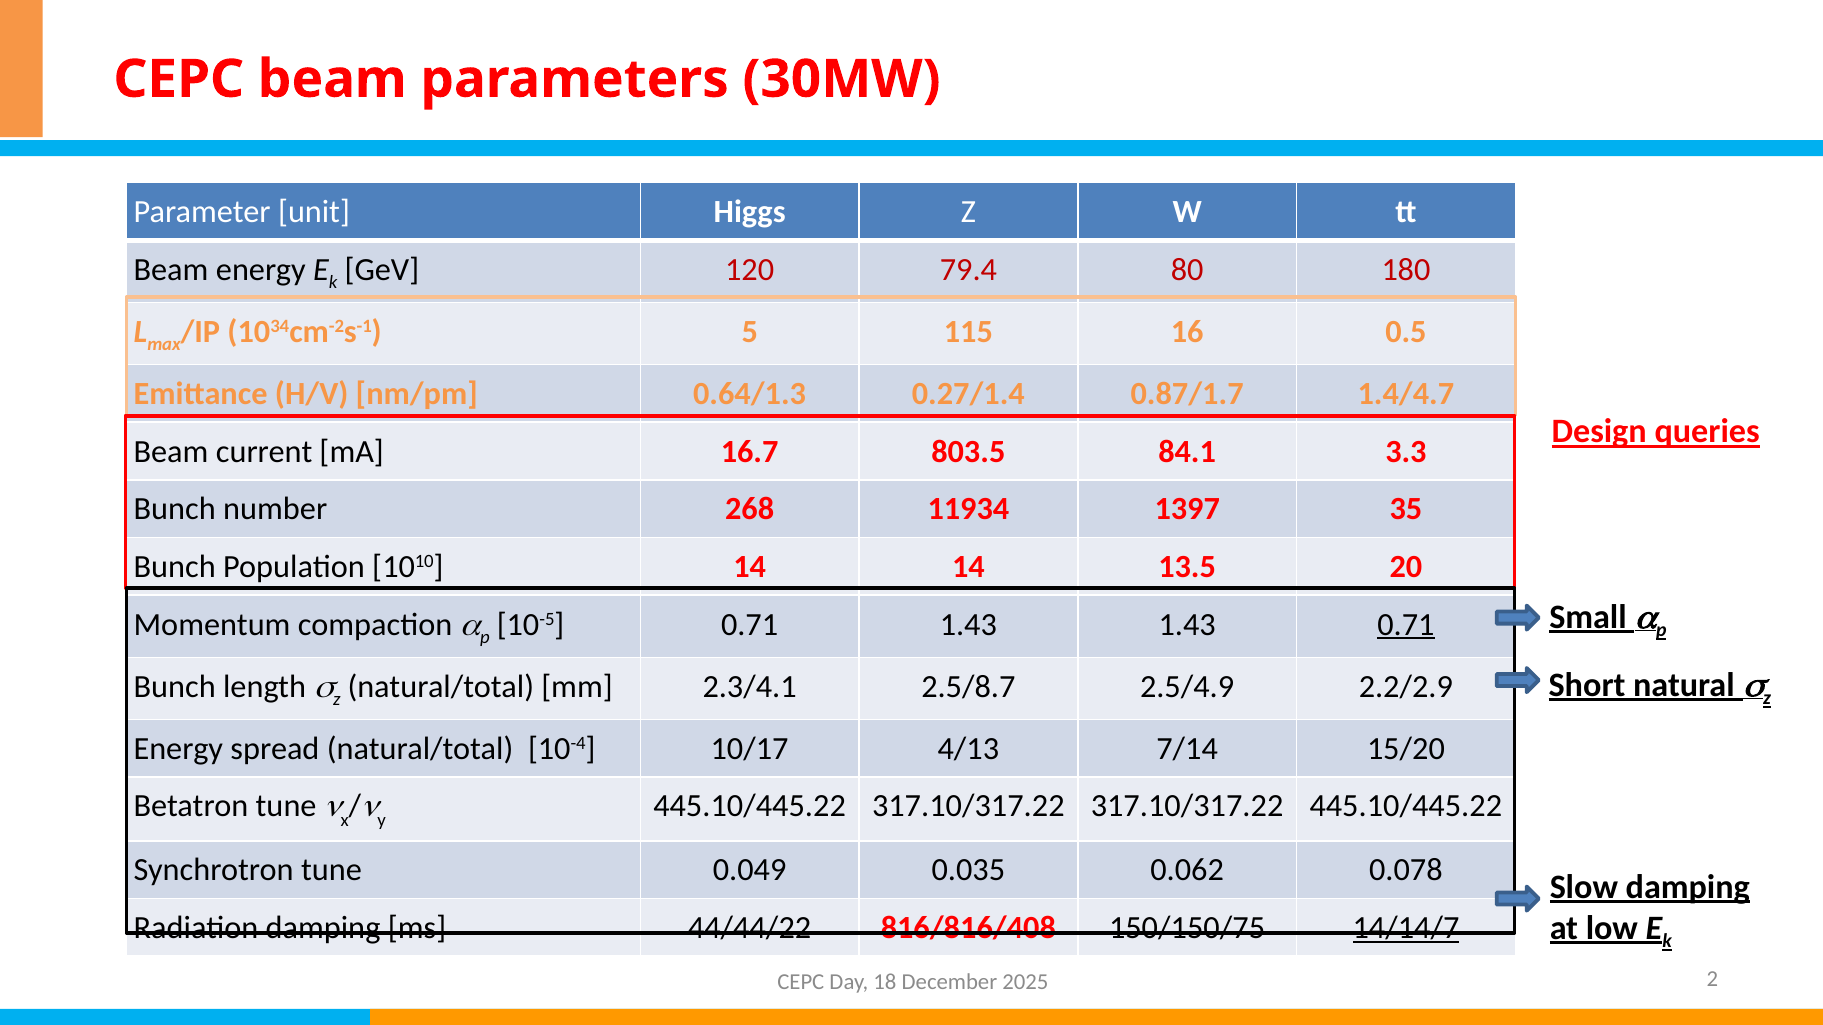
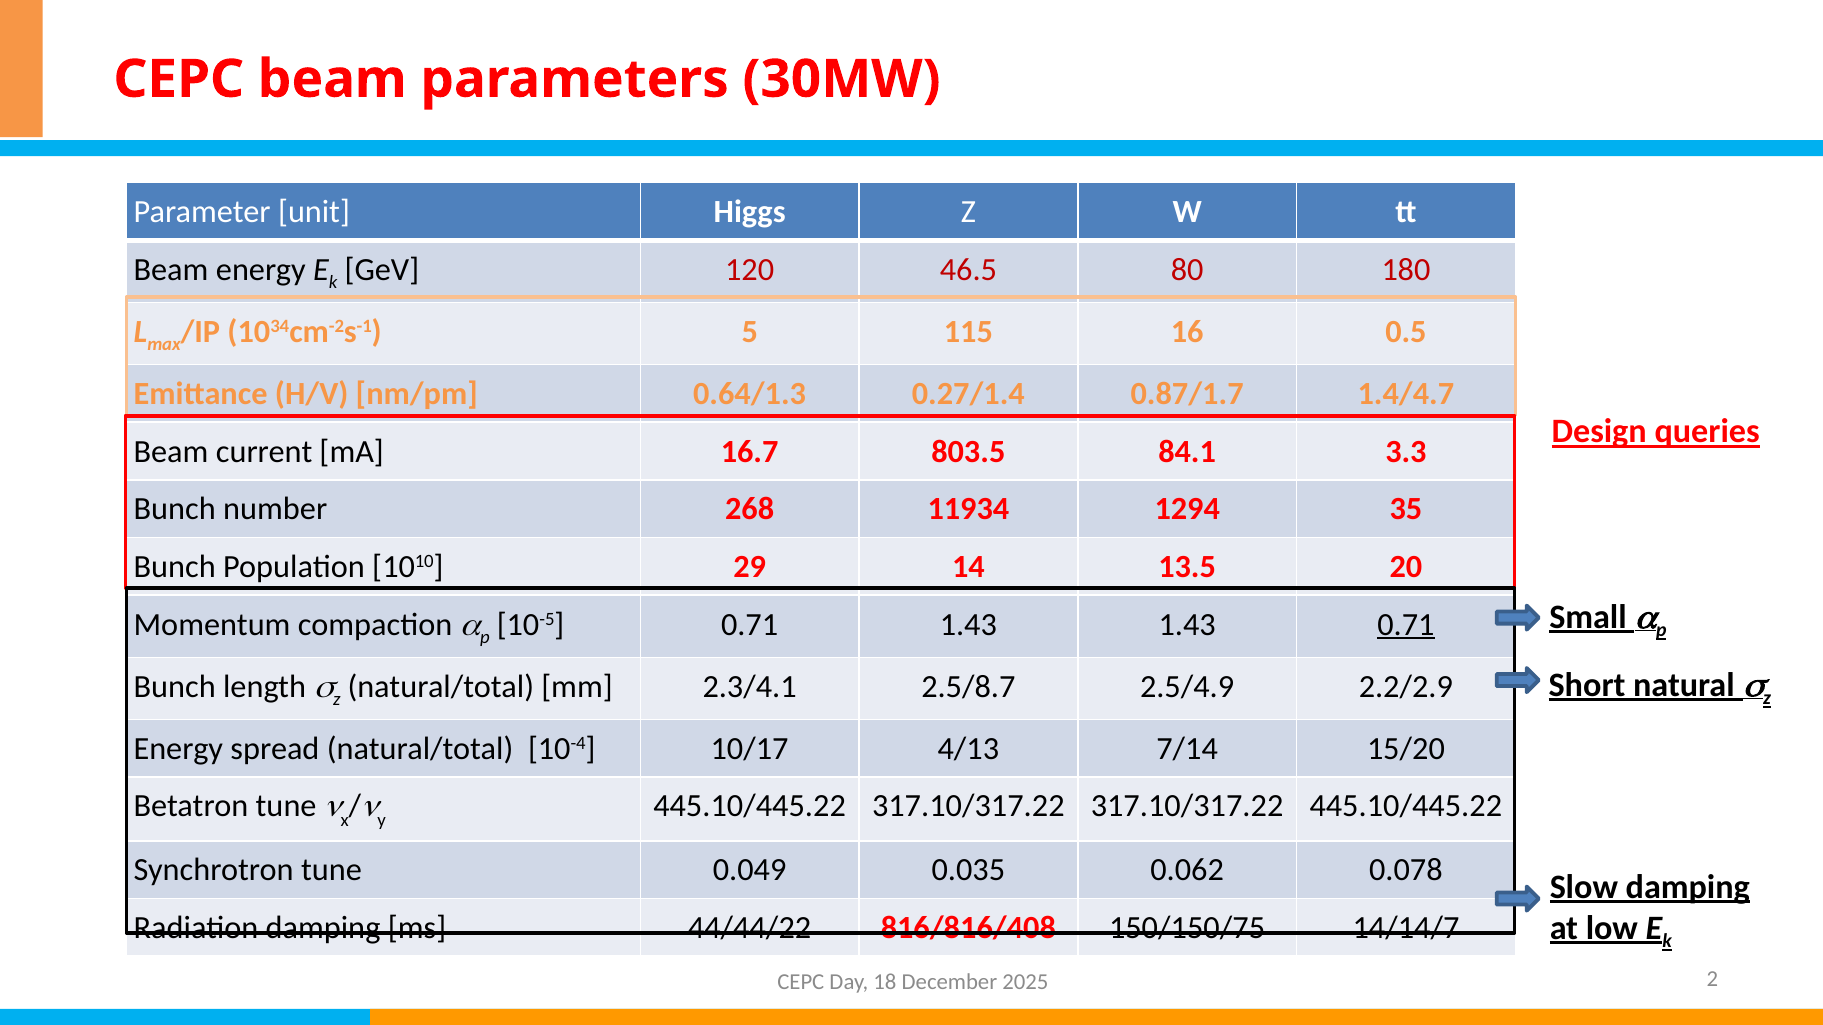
79.4: 79.4 -> 46.5
1397: 1397 -> 1294
1010 14: 14 -> 29
14/14/7 underline: present -> none
